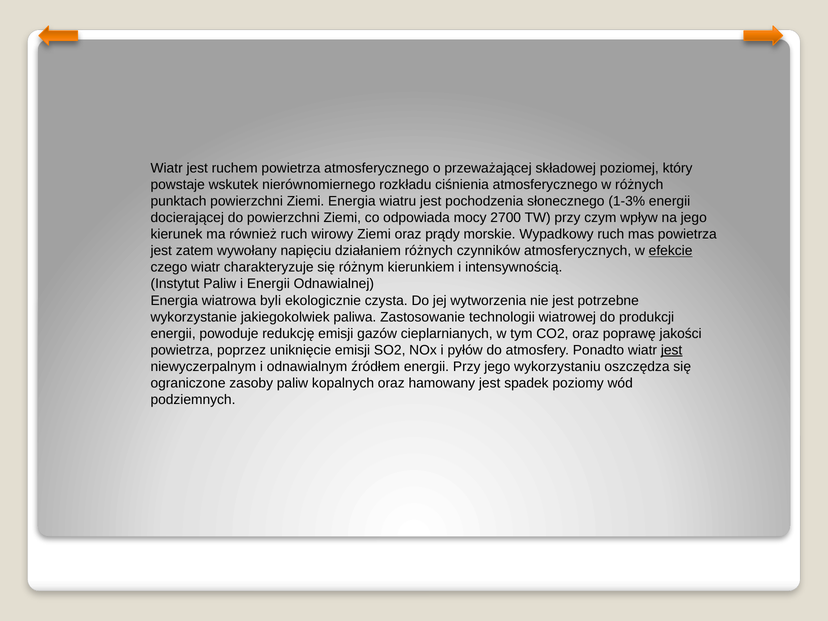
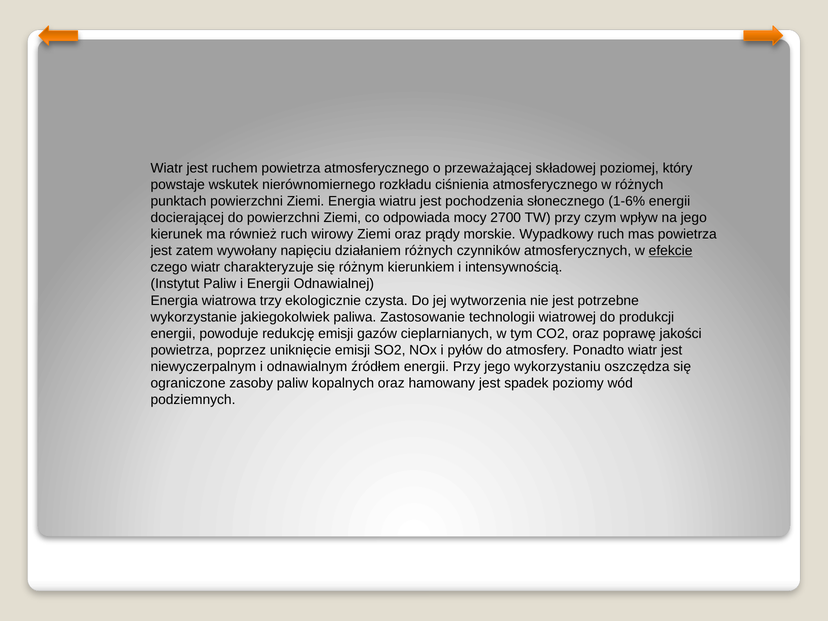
1-3%: 1-3% -> 1-6%
byli: byli -> trzy
jest at (672, 350) underline: present -> none
